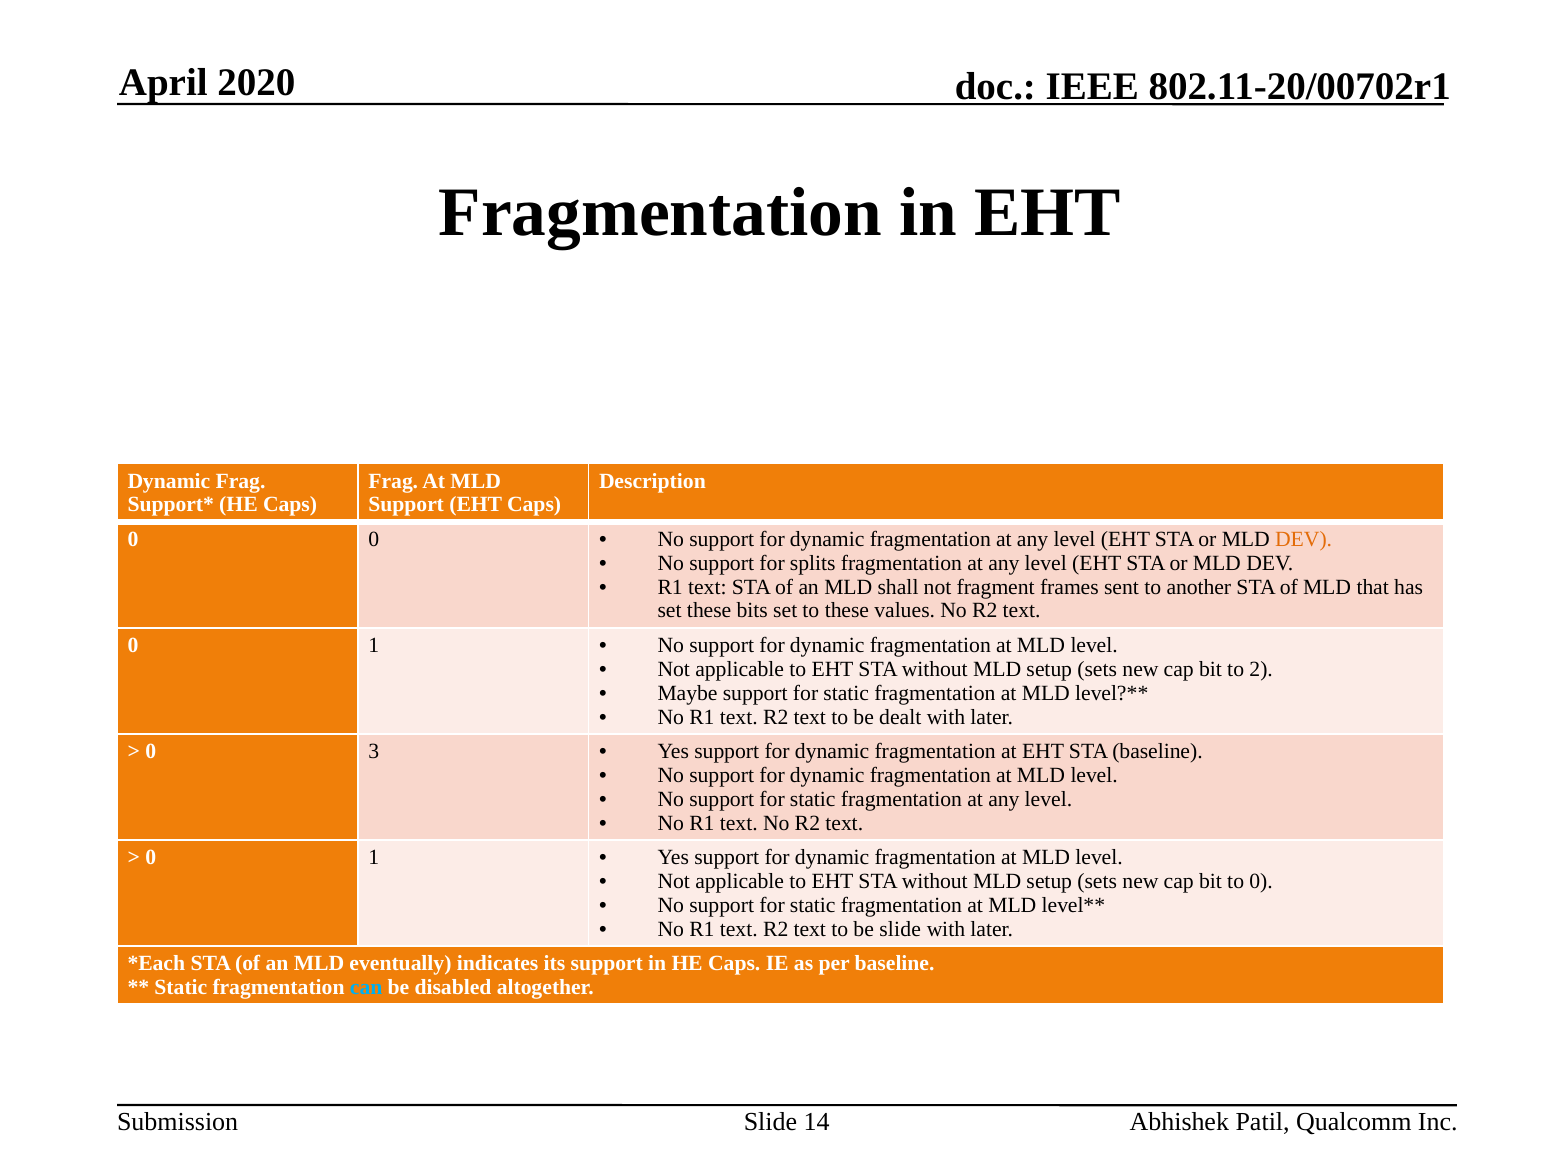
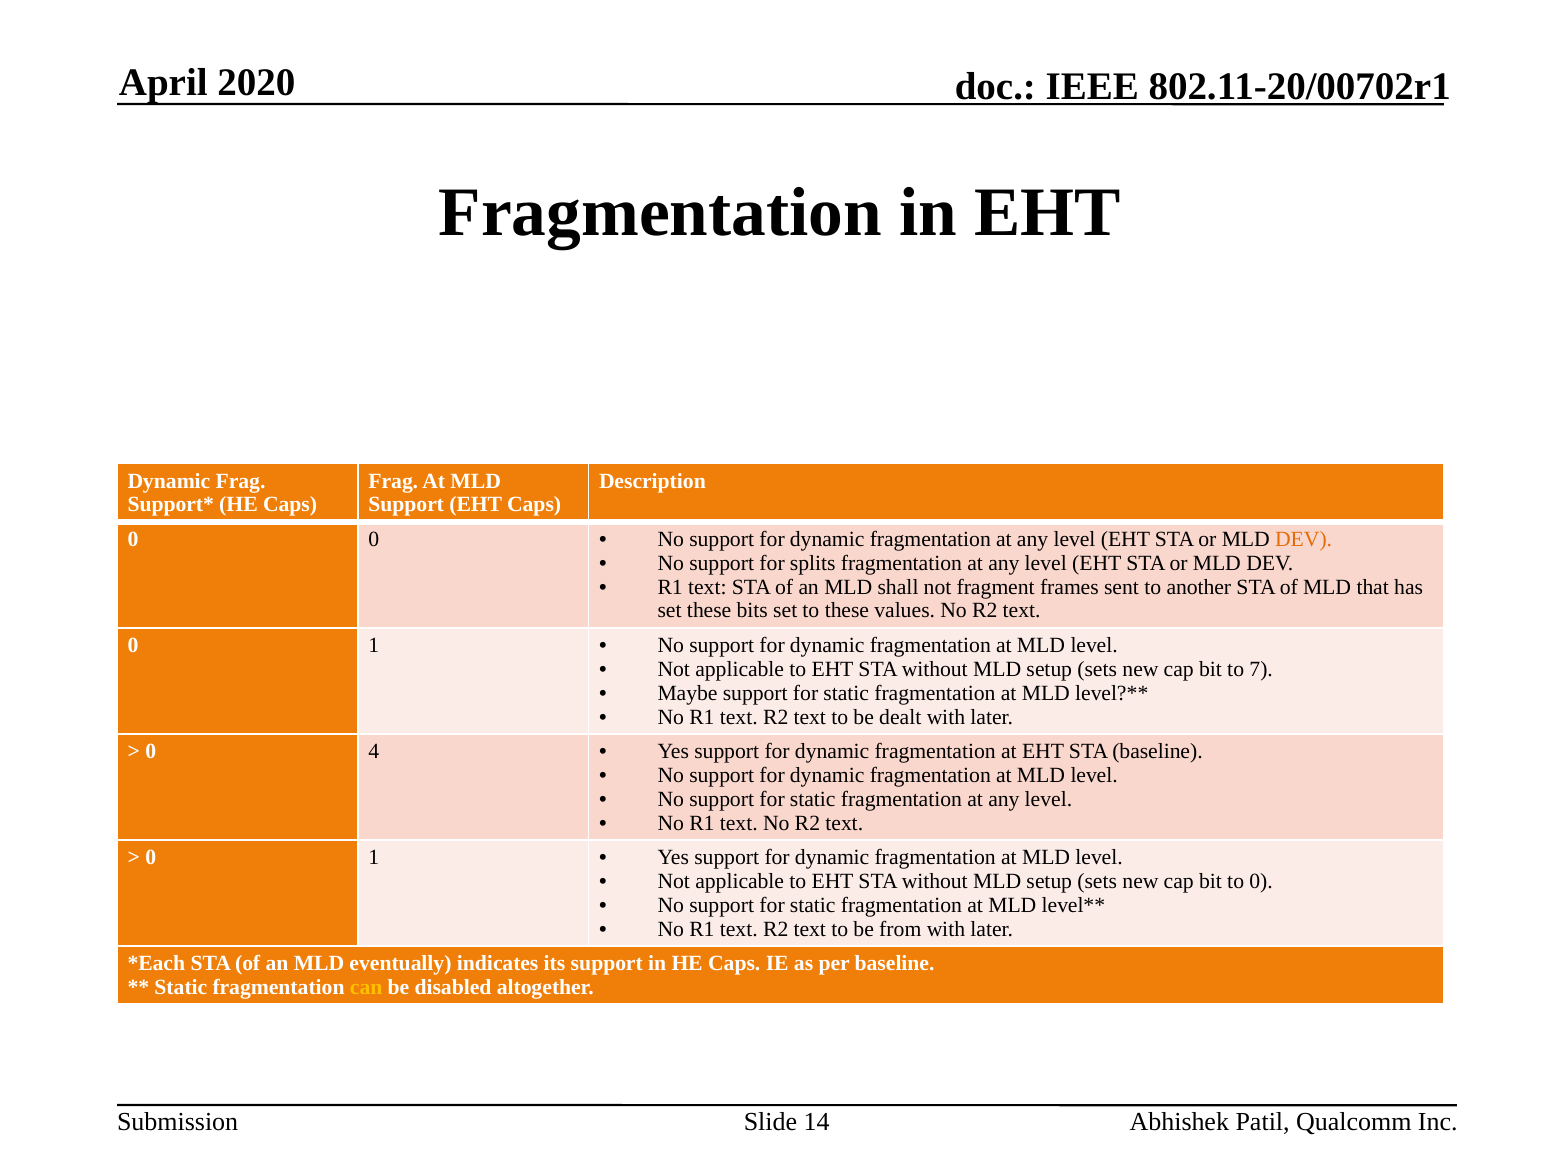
2: 2 -> 7
3: 3 -> 4
be slide: slide -> from
can colour: light blue -> yellow
